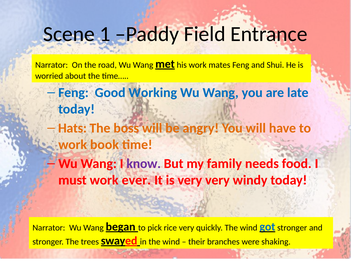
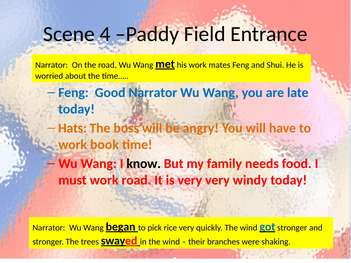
1: 1 -> 4
Good Working: Working -> Narrator
know colour: purple -> black
work ever: ever -> road
